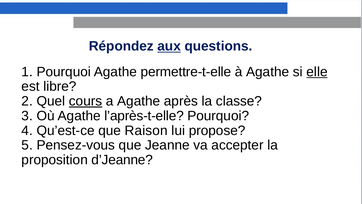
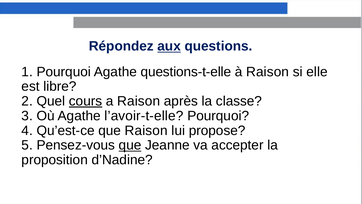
permettre-t-elle: permettre-t-elle -> questions-t-elle
à Agathe: Agathe -> Raison
elle underline: present -> none
a Agathe: Agathe -> Raison
l’après-t-elle: l’après-t-elle -> l’avoir-t-elle
que at (130, 145) underline: none -> present
d’Jeanne: d’Jeanne -> d’Nadine
